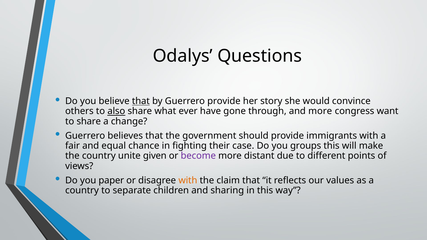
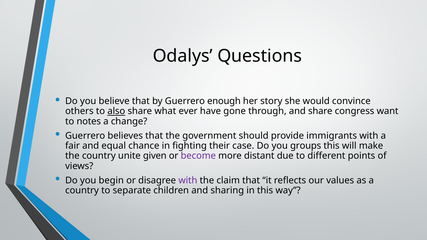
that at (141, 101) underline: present -> none
Guerrero provide: provide -> enough
and more: more -> share
to share: share -> notes
paper: paper -> begin
with at (188, 180) colour: orange -> purple
